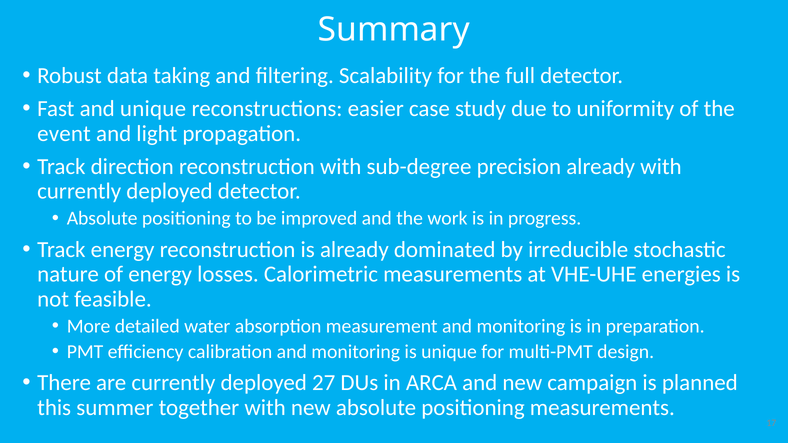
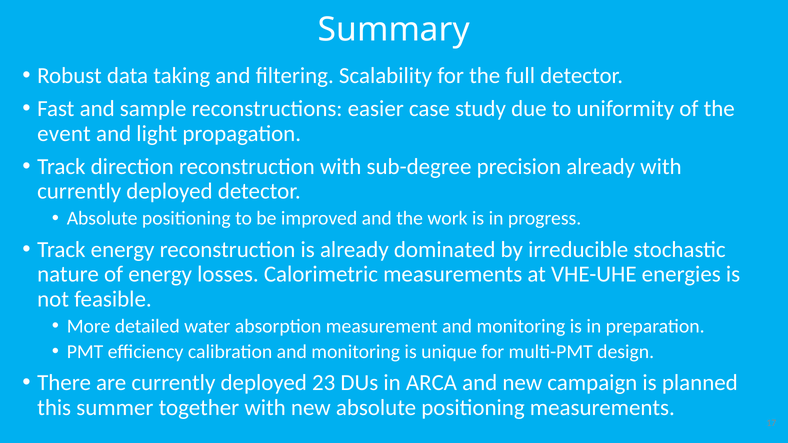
and unique: unique -> sample
27: 27 -> 23
